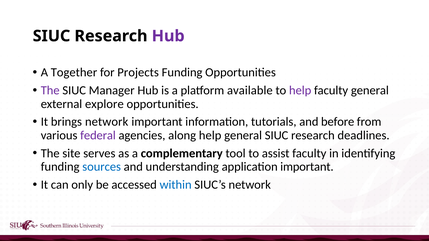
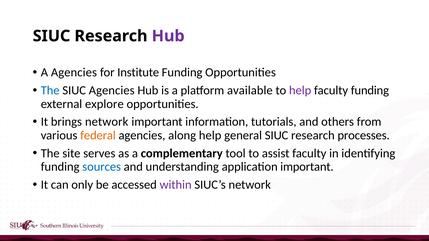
A Together: Together -> Agencies
Projects: Projects -> Institute
The at (50, 91) colour: purple -> blue
SIUC Manager: Manager -> Agencies
faculty general: general -> funding
before: before -> others
federal colour: purple -> orange
deadlines: deadlines -> processes
within colour: blue -> purple
